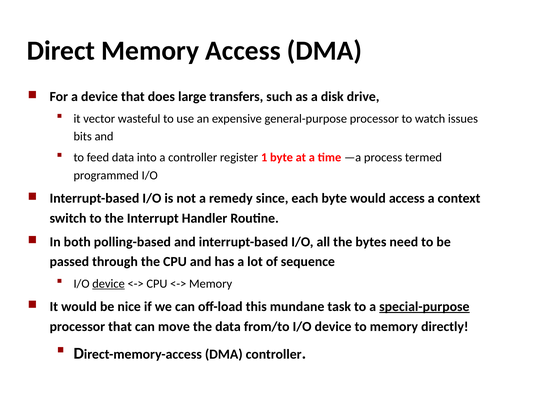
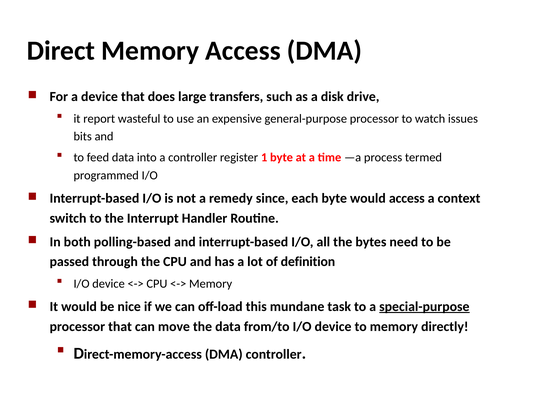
vector: vector -> report
sequence: sequence -> definition
device at (109, 283) underline: present -> none
